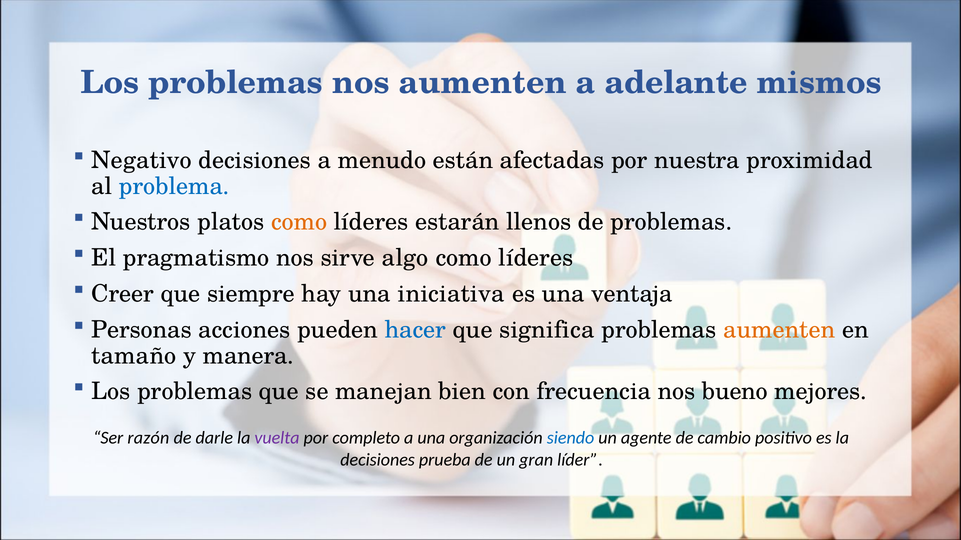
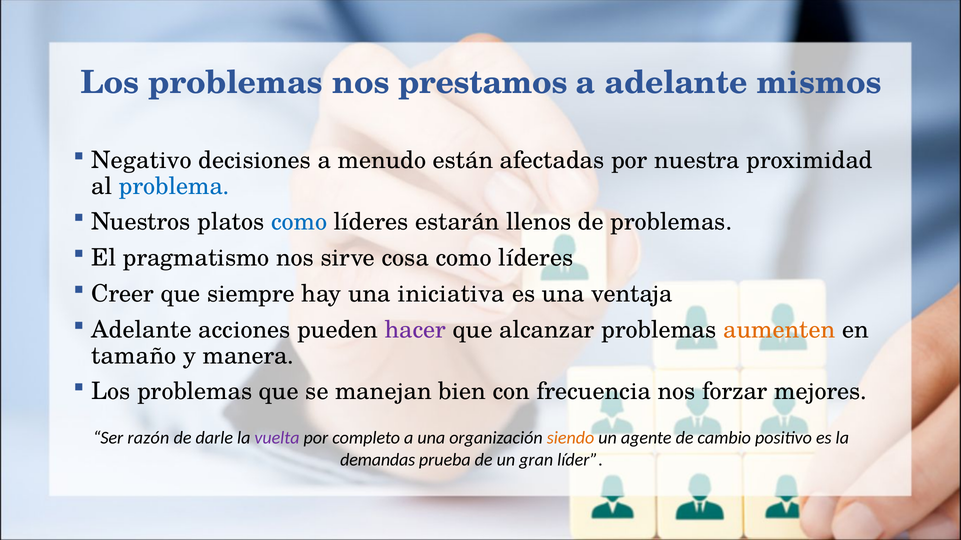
nos aumenten: aumenten -> prestamos
como at (299, 222) colour: orange -> blue
algo: algo -> cosa
Personas at (142, 330): Personas -> Adelante
hacer colour: blue -> purple
significa: significa -> alcanzar
bueno: bueno -> forzar
siendo colour: blue -> orange
decisiones at (378, 460): decisiones -> demandas
